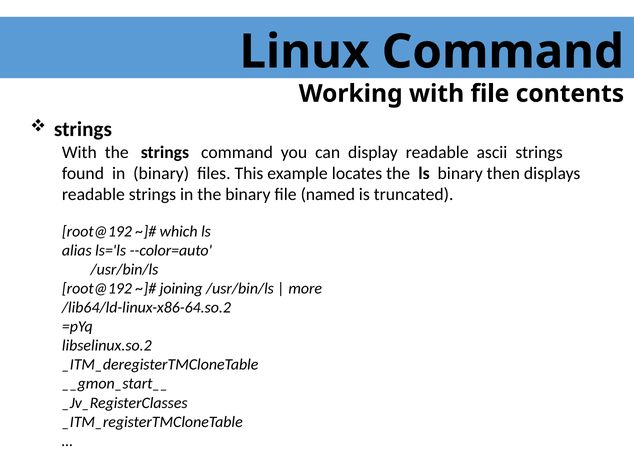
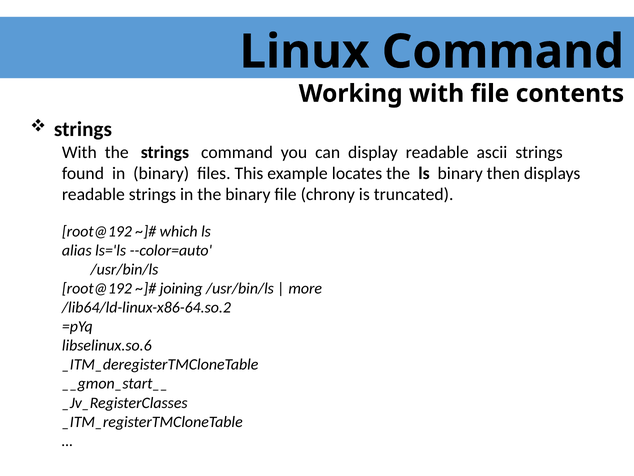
named: named -> chrony
libselinux.so.2: libselinux.so.2 -> libselinux.so.6
